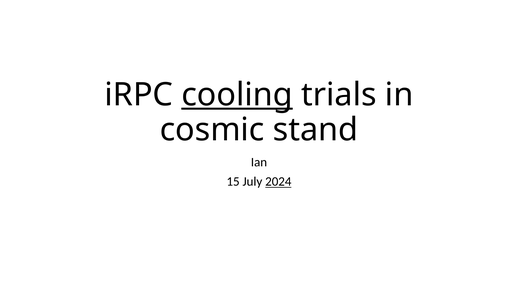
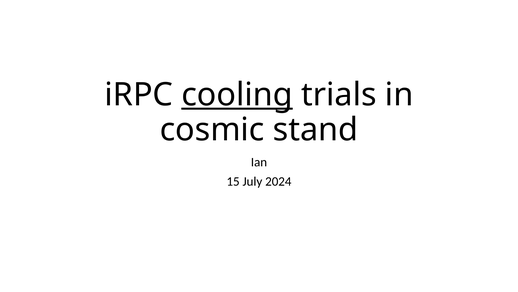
2024 underline: present -> none
